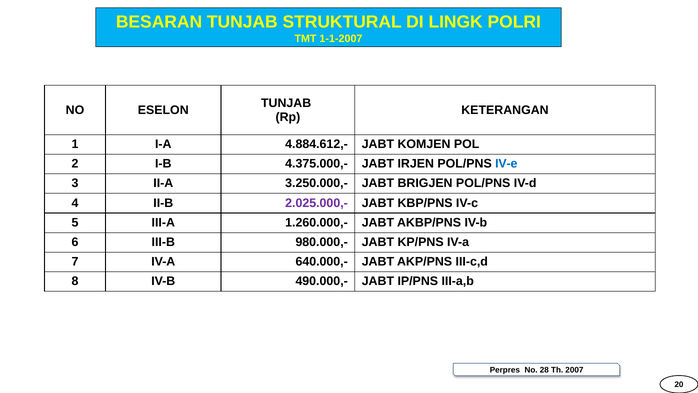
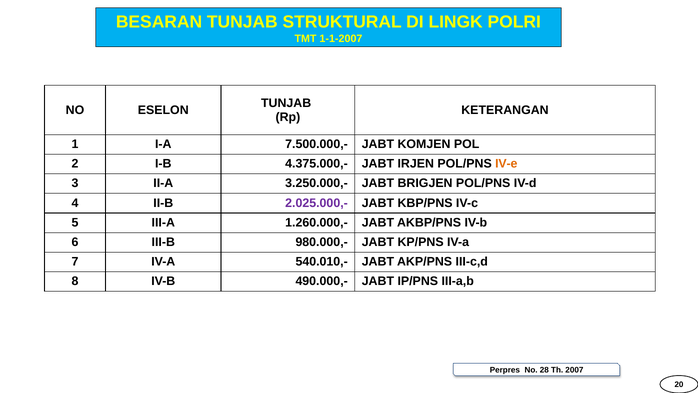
4.884.612,-: 4.884.612,- -> 7.500.000,-
IV-e colour: blue -> orange
640.000,-: 640.000,- -> 540.010,-
